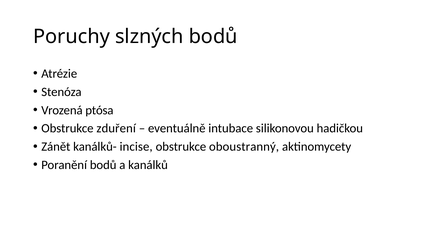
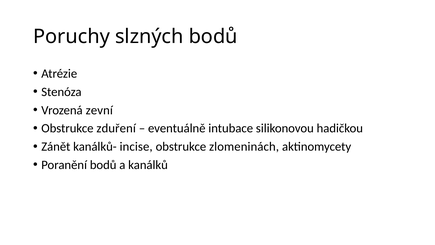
ptósa: ptósa -> zevní
oboustranný: oboustranný -> zlomeninách
